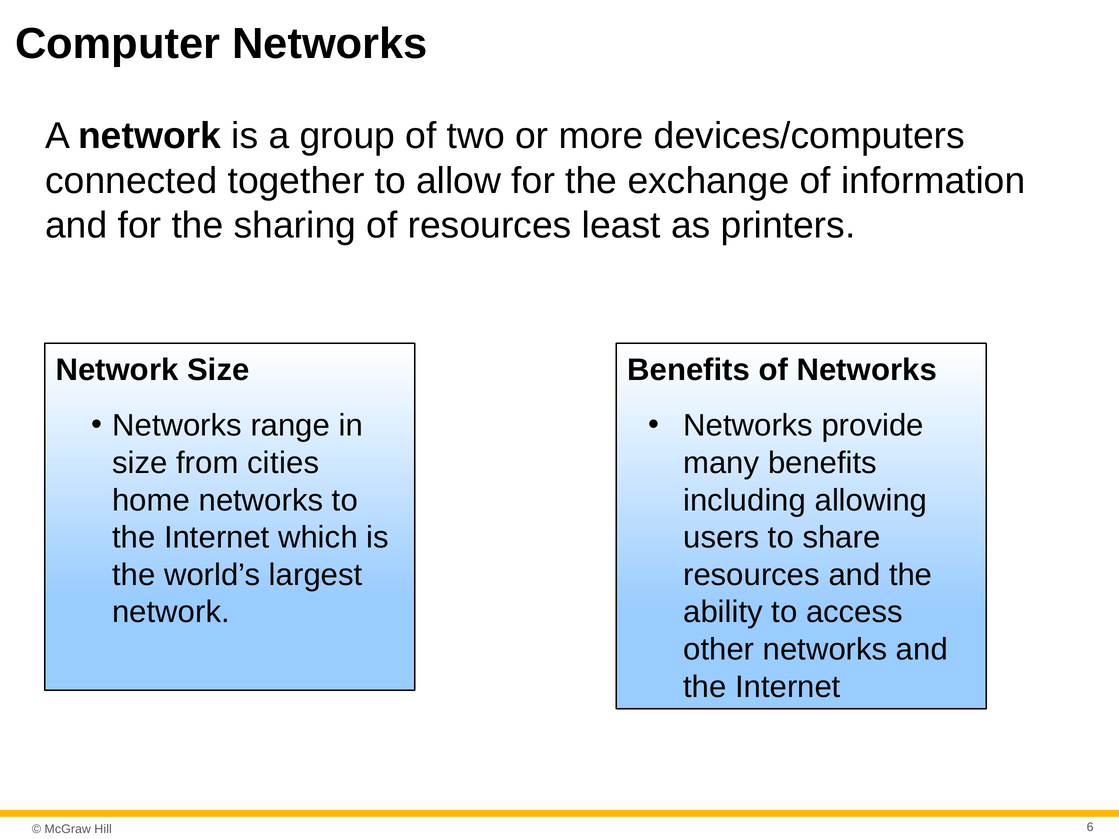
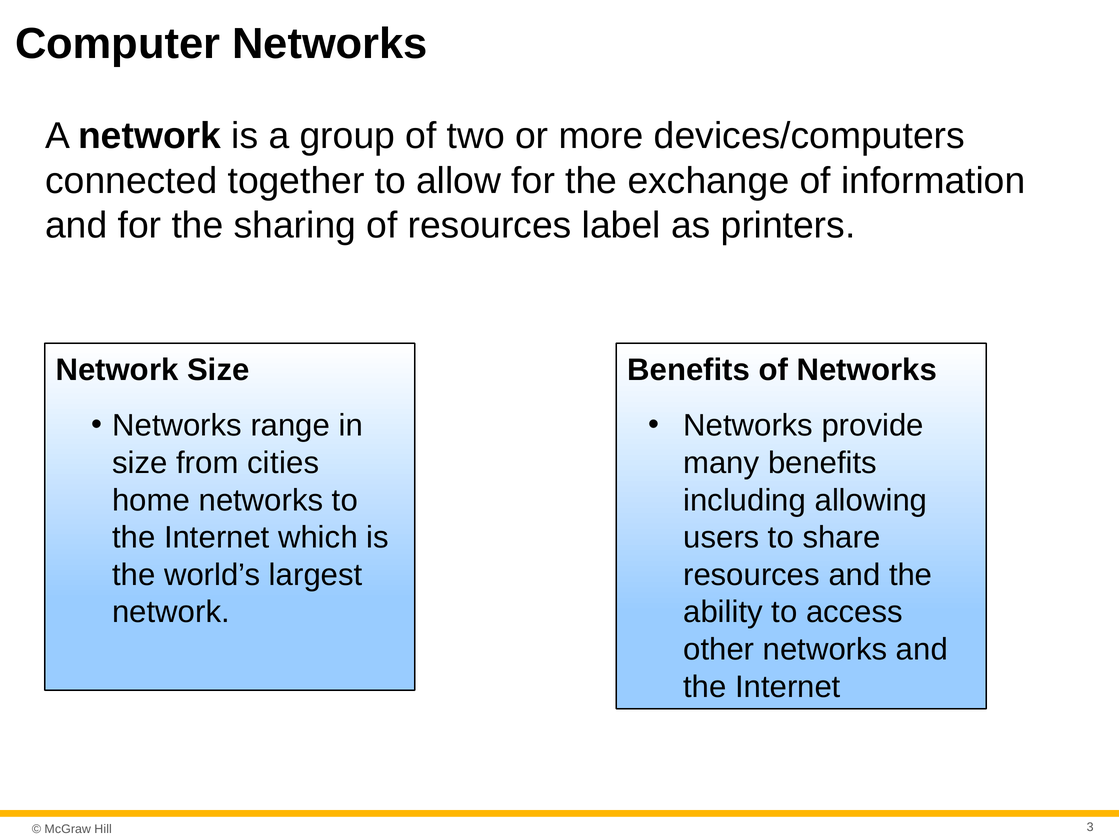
least: least -> label
6: 6 -> 3
